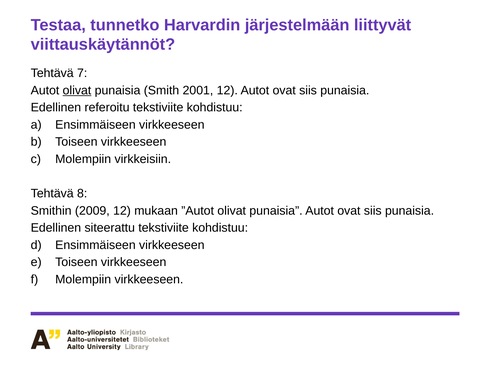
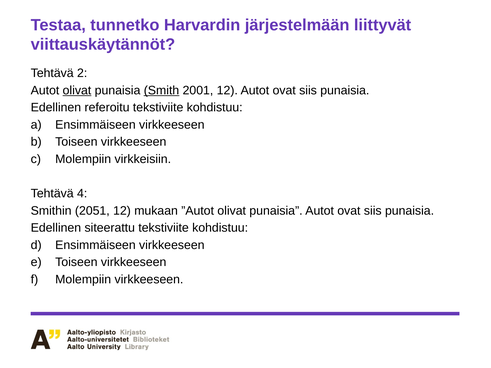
7: 7 -> 2
Smith underline: none -> present
8: 8 -> 4
2009: 2009 -> 2051
